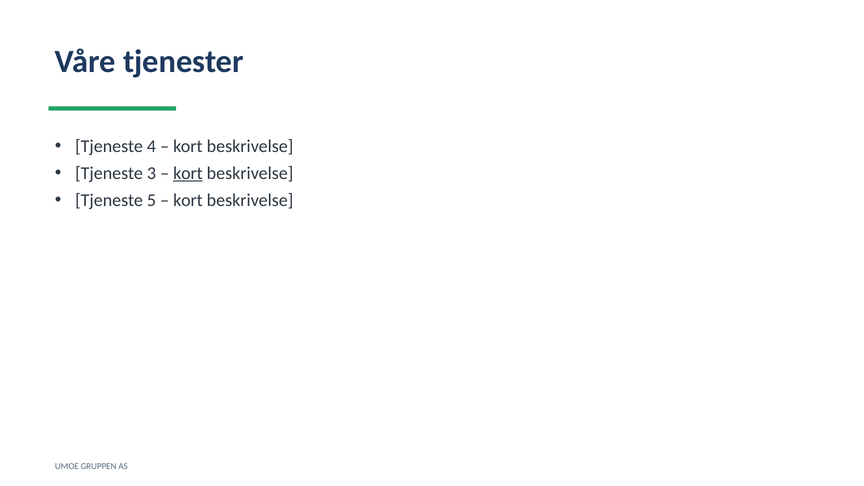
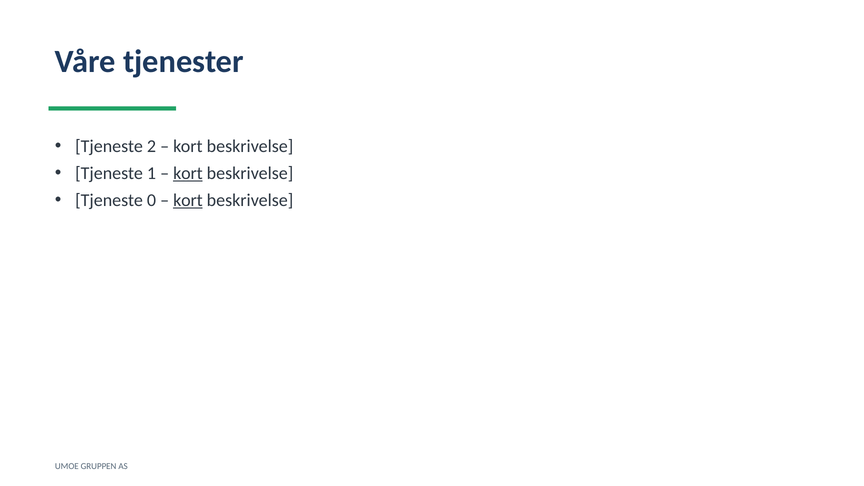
4: 4 -> 2
3: 3 -> 1
5: 5 -> 0
kort at (188, 200) underline: none -> present
